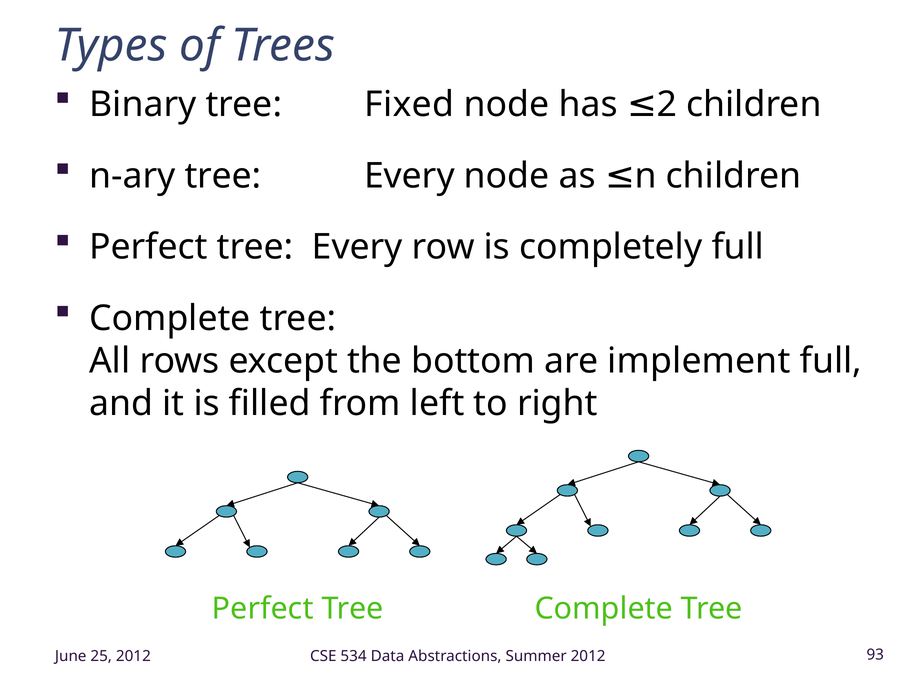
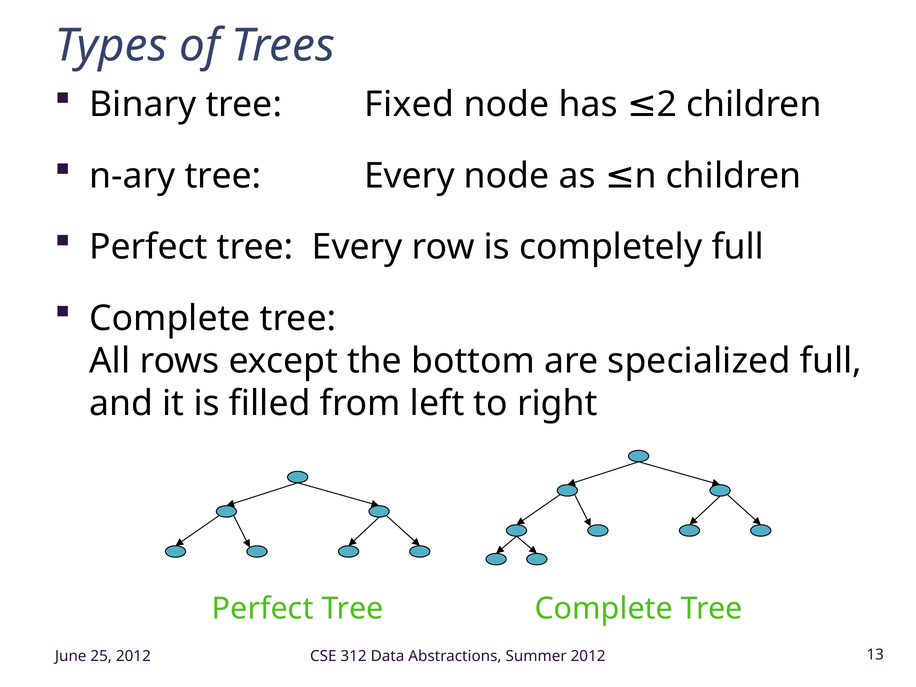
implement: implement -> specialized
534: 534 -> 312
93: 93 -> 13
